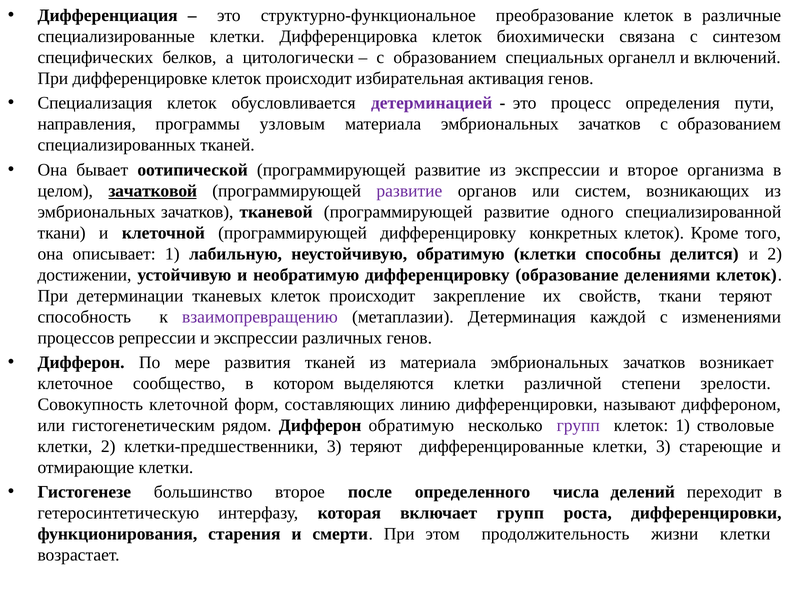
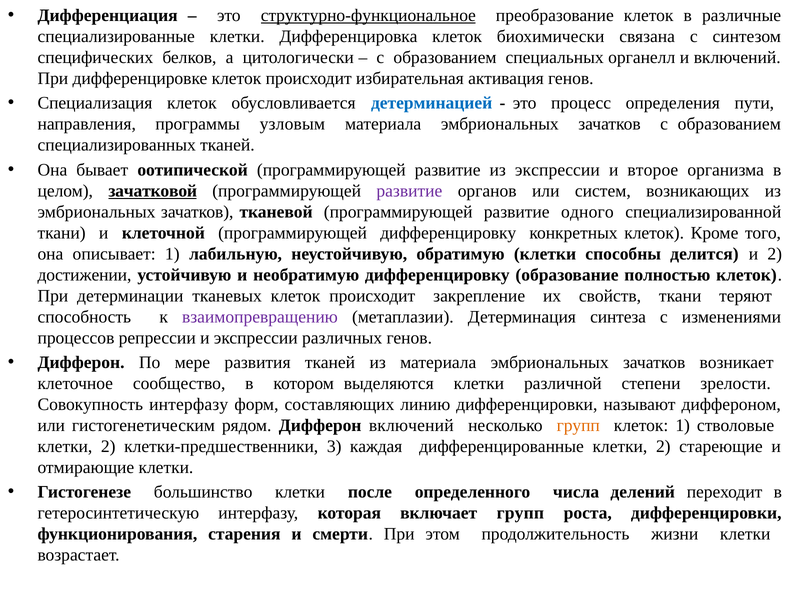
структурно-функциональное underline: none -> present
детерминацией colour: purple -> blue
делениями: делениями -> полностью
каждой: каждой -> синтеза
Совокупность клеточной: клеточной -> интерфазу
Дифферон обратимую: обратимую -> включений
групп at (578, 426) colour: purple -> orange
3 теряют: теряют -> каждая
дифференцированные клетки 3: 3 -> 2
большинство второе: второе -> клетки
